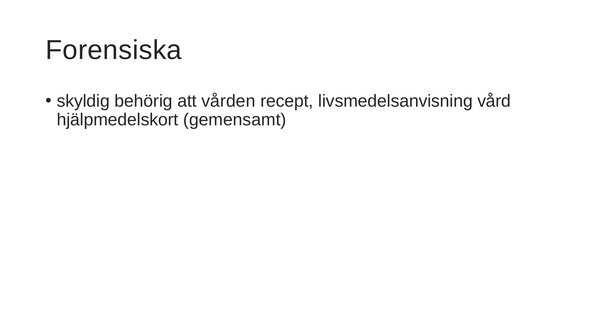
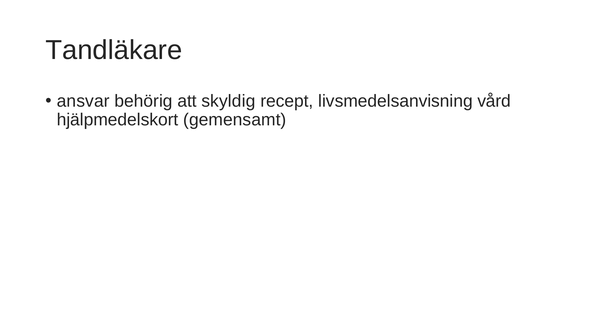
Forensiska: Forensiska -> Tandläkare
skyldig: skyldig -> ansvar
vården: vården -> skyldig
